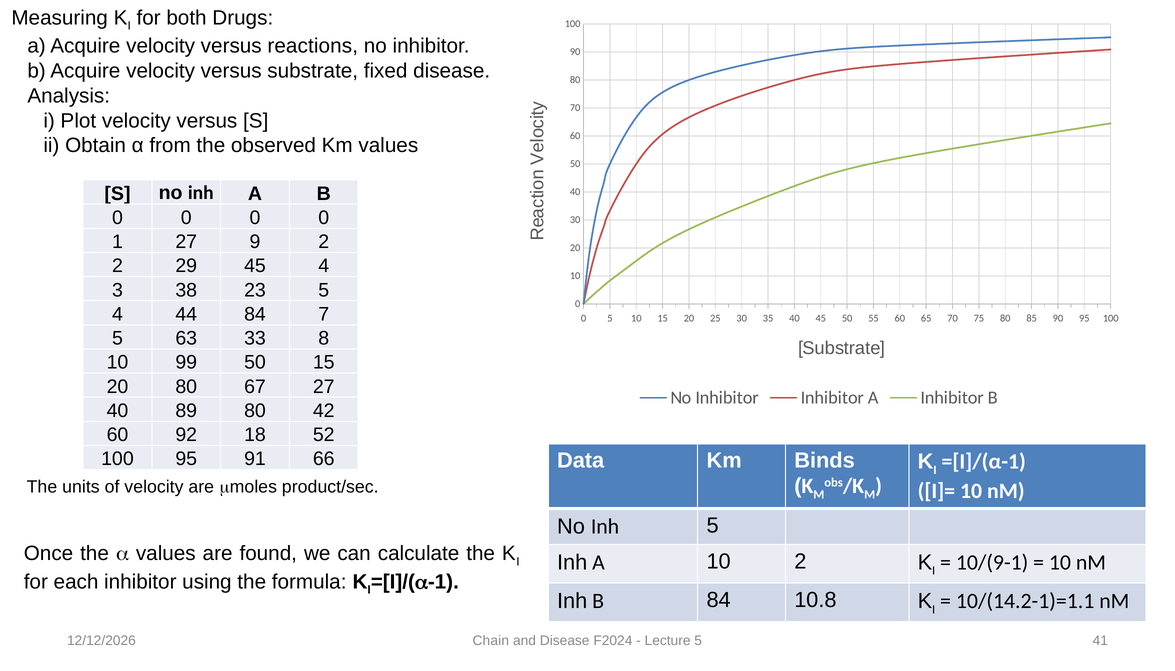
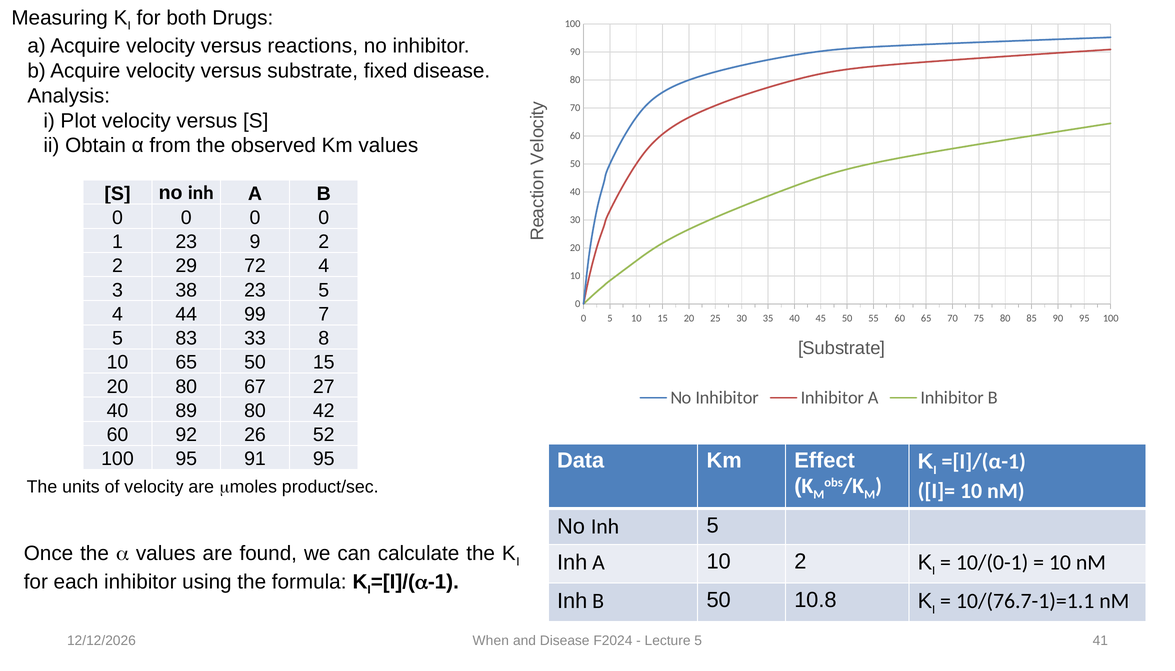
1 27: 27 -> 23
29 45: 45 -> 72
44 84: 84 -> 99
63: 63 -> 83
10 99: 99 -> 65
18: 18 -> 26
91 66: 66 -> 95
Binds: Binds -> Effect
10/(9-1: 10/(9-1 -> 10/(0-1
B 84: 84 -> 50
10/(14.2-1)=1.1: 10/(14.2-1)=1.1 -> 10/(76.7-1)=1.1
Chain: Chain -> When
